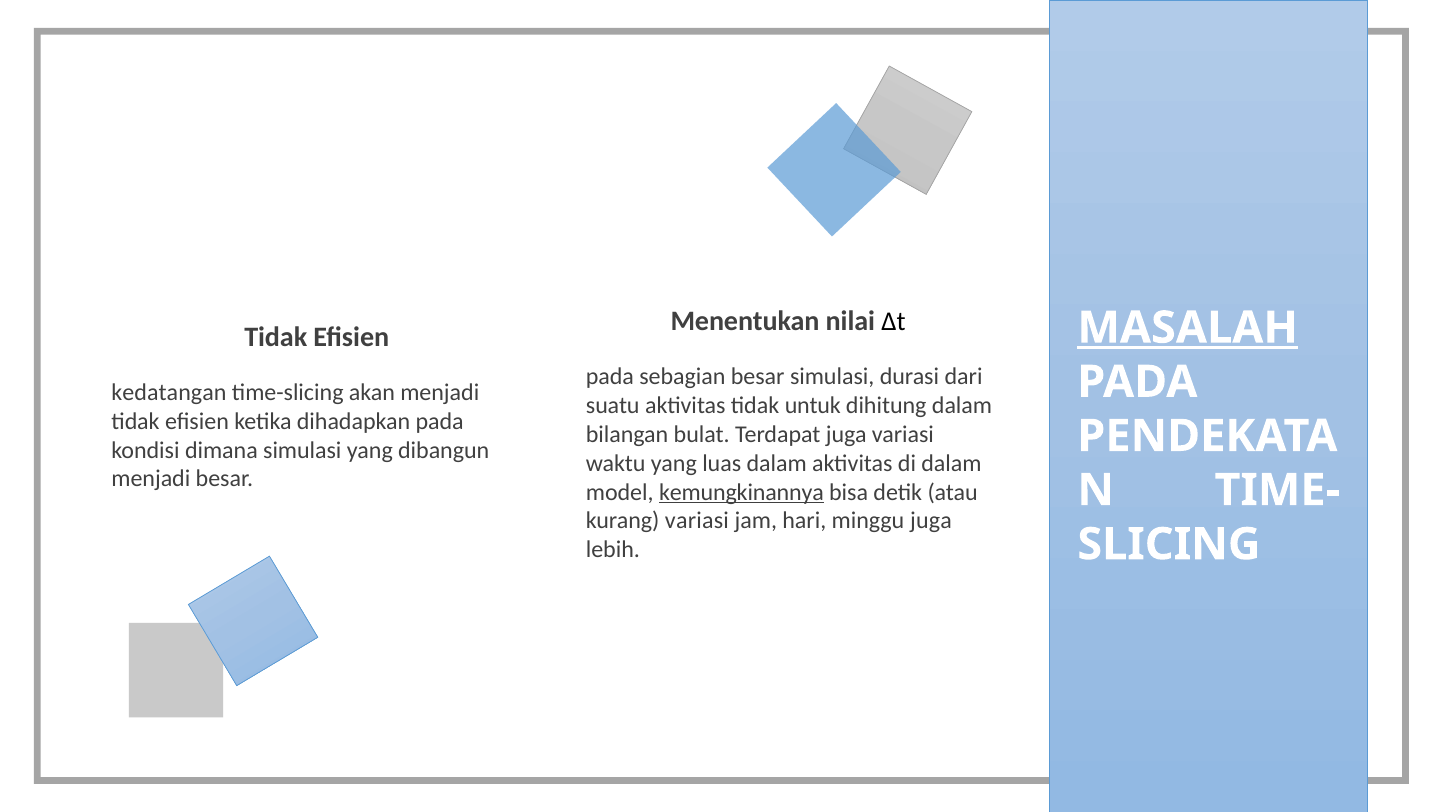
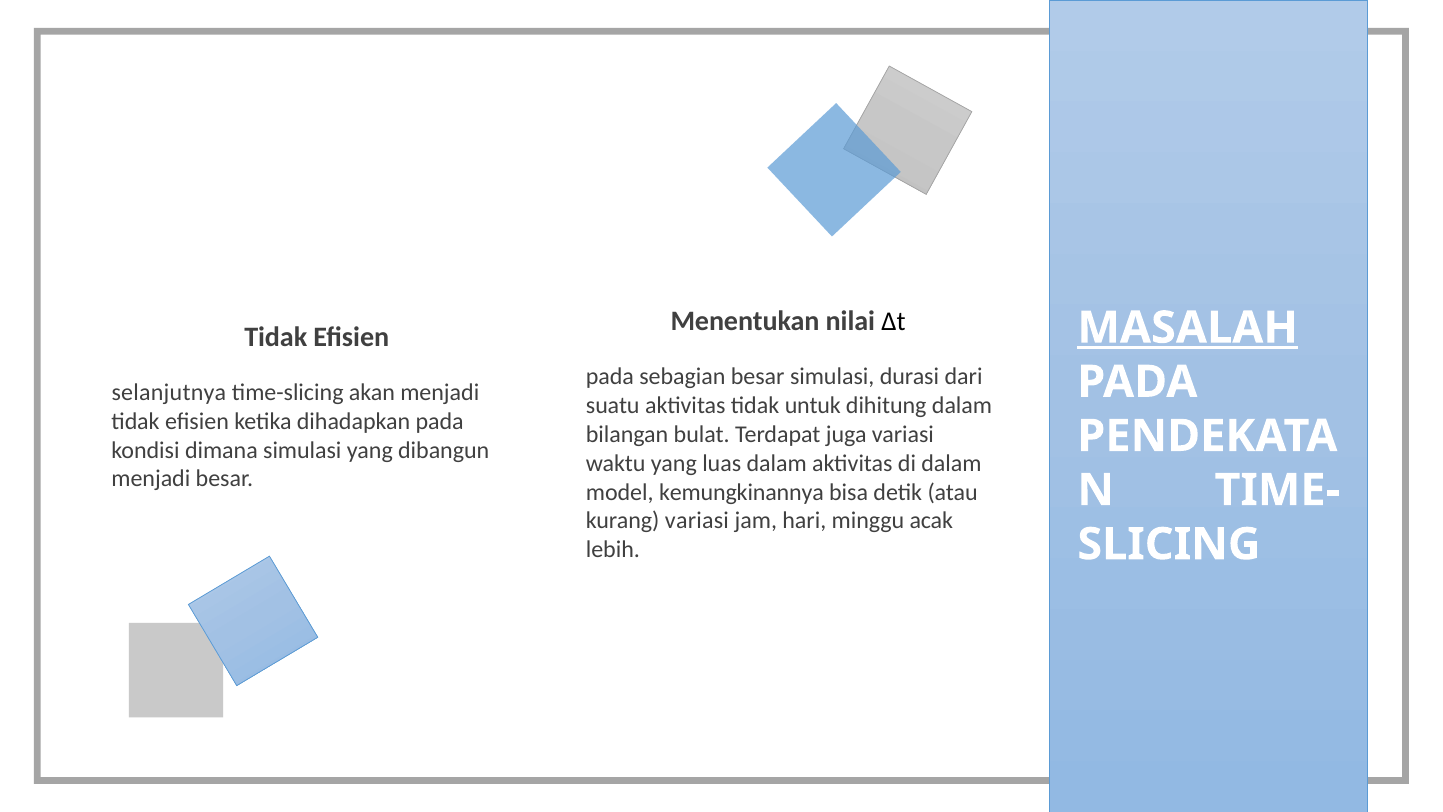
kedatangan: kedatangan -> selanjutnya
kemungkinannya underline: present -> none
minggu juga: juga -> acak
